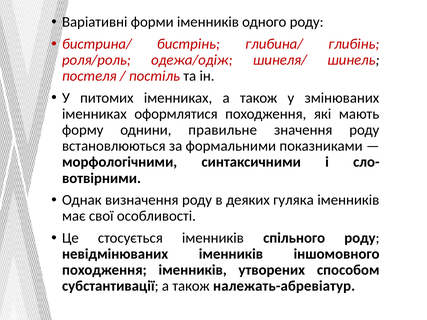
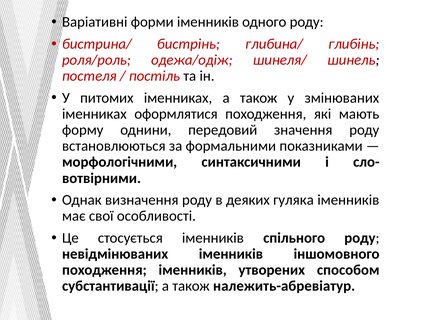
правильне: правильне -> передовий
належать-абревіатур: належать-абревіатур -> належить-абревіатур
